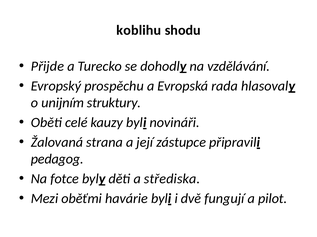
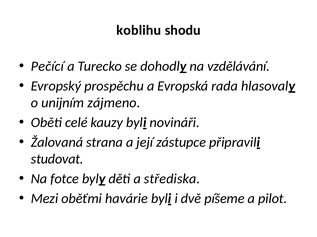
Přijde: Přijde -> Pečící
struktury: struktury -> zájmeno
pedagog: pedagog -> studovat
fungují: fungují -> píšeme
